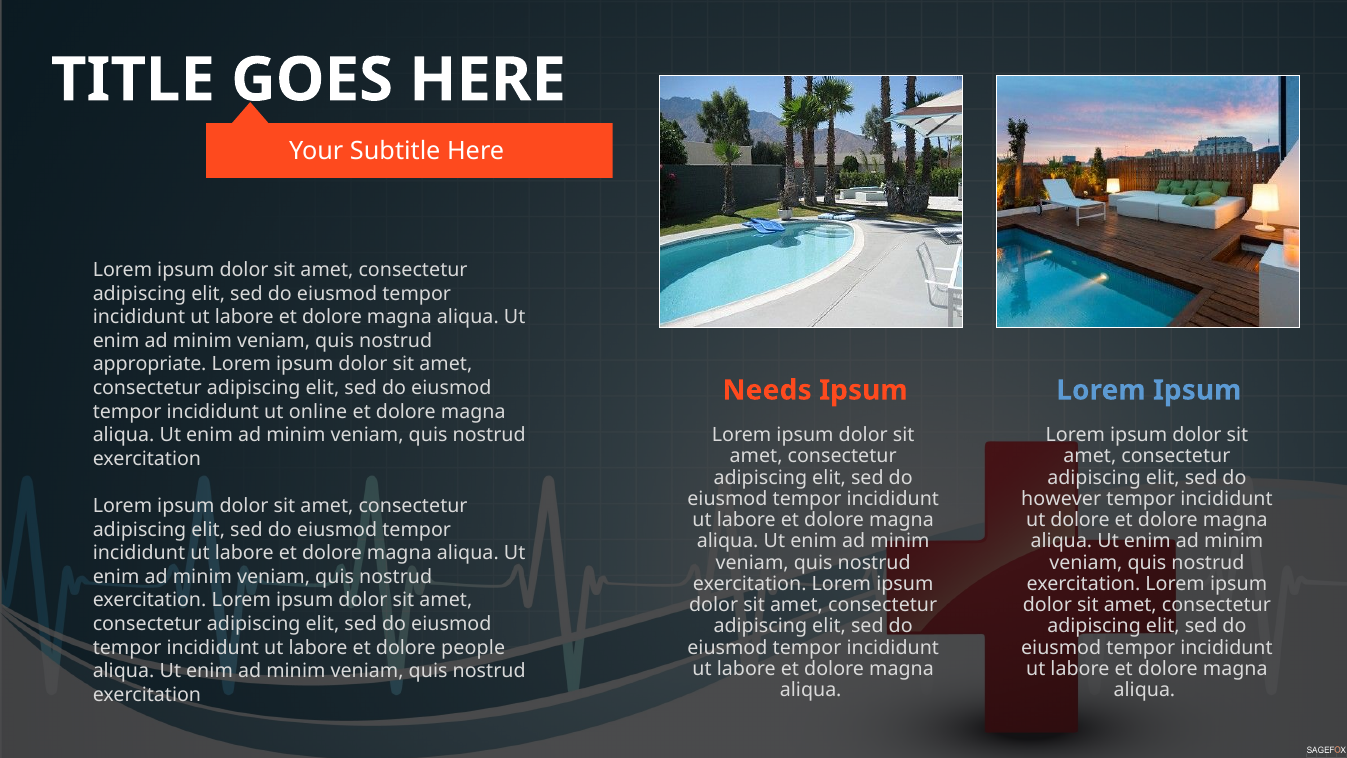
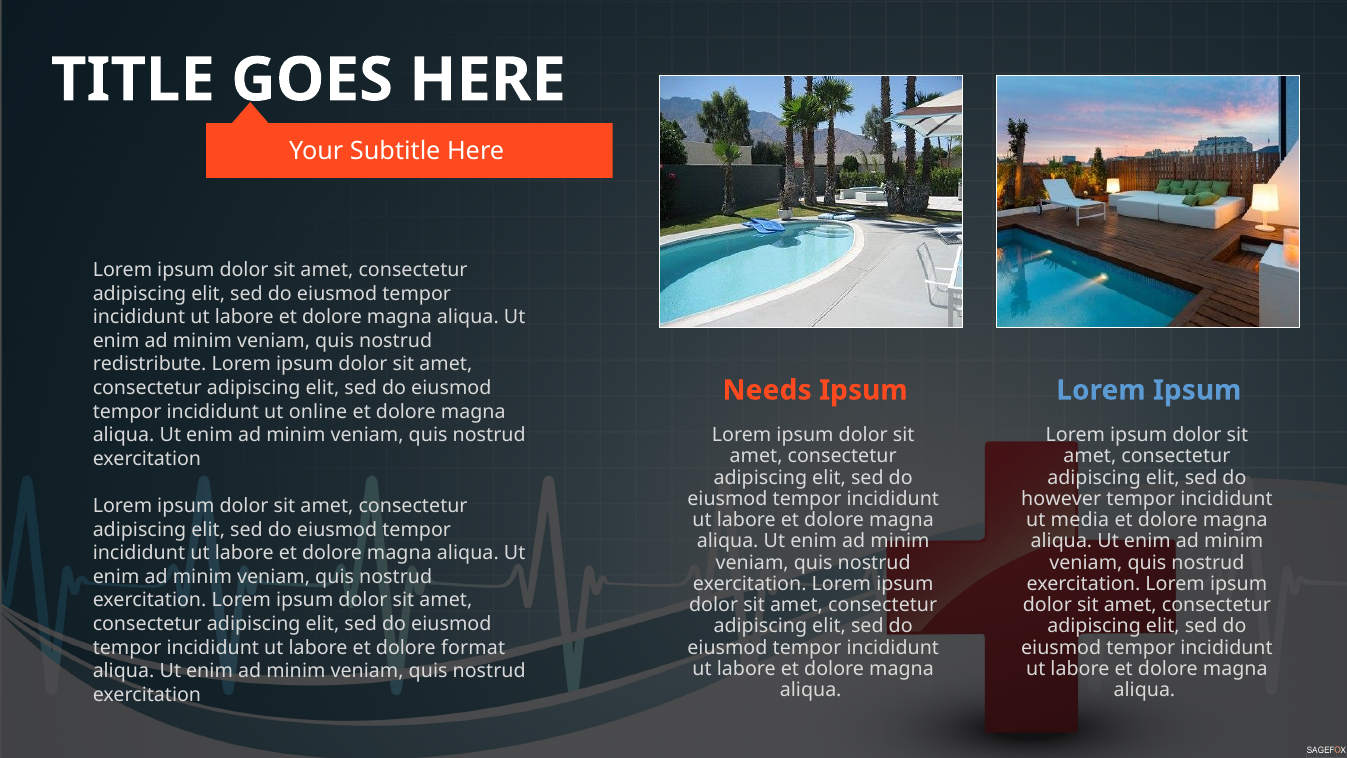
appropriate: appropriate -> redistribute
ut dolore: dolore -> media
people: people -> format
